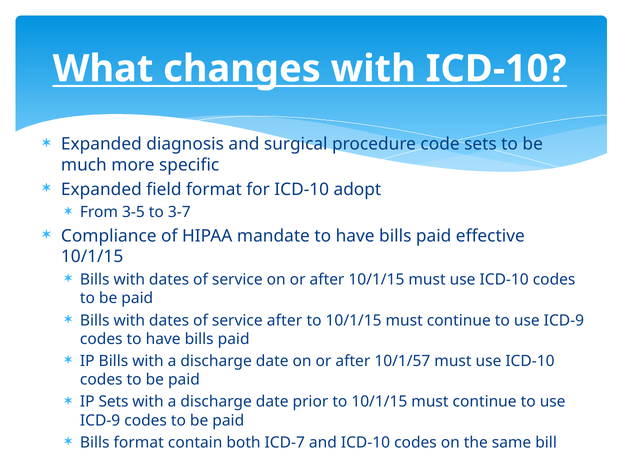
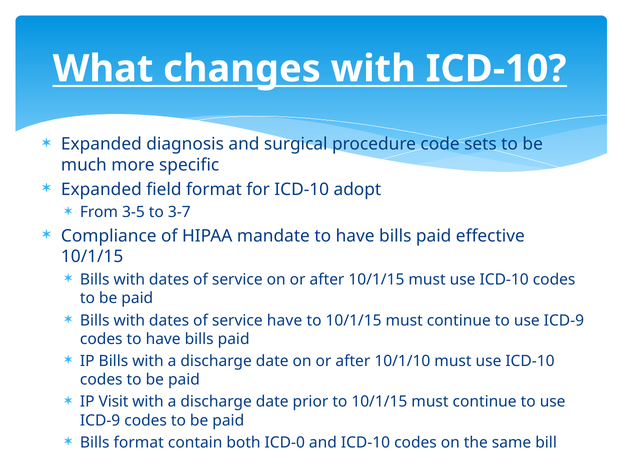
service after: after -> have
10/1/57: 10/1/57 -> 10/1/10
IP Sets: Sets -> Visit
ICD-7: ICD-7 -> ICD-0
